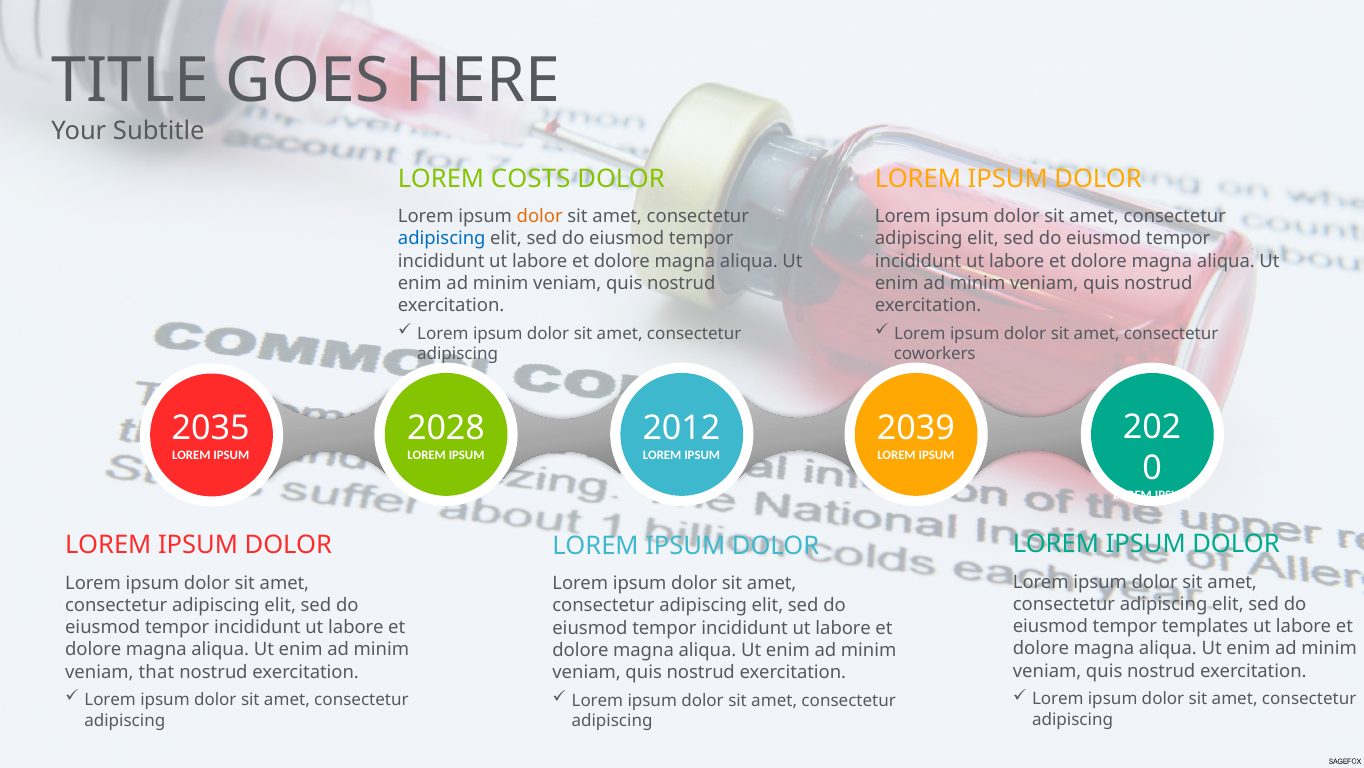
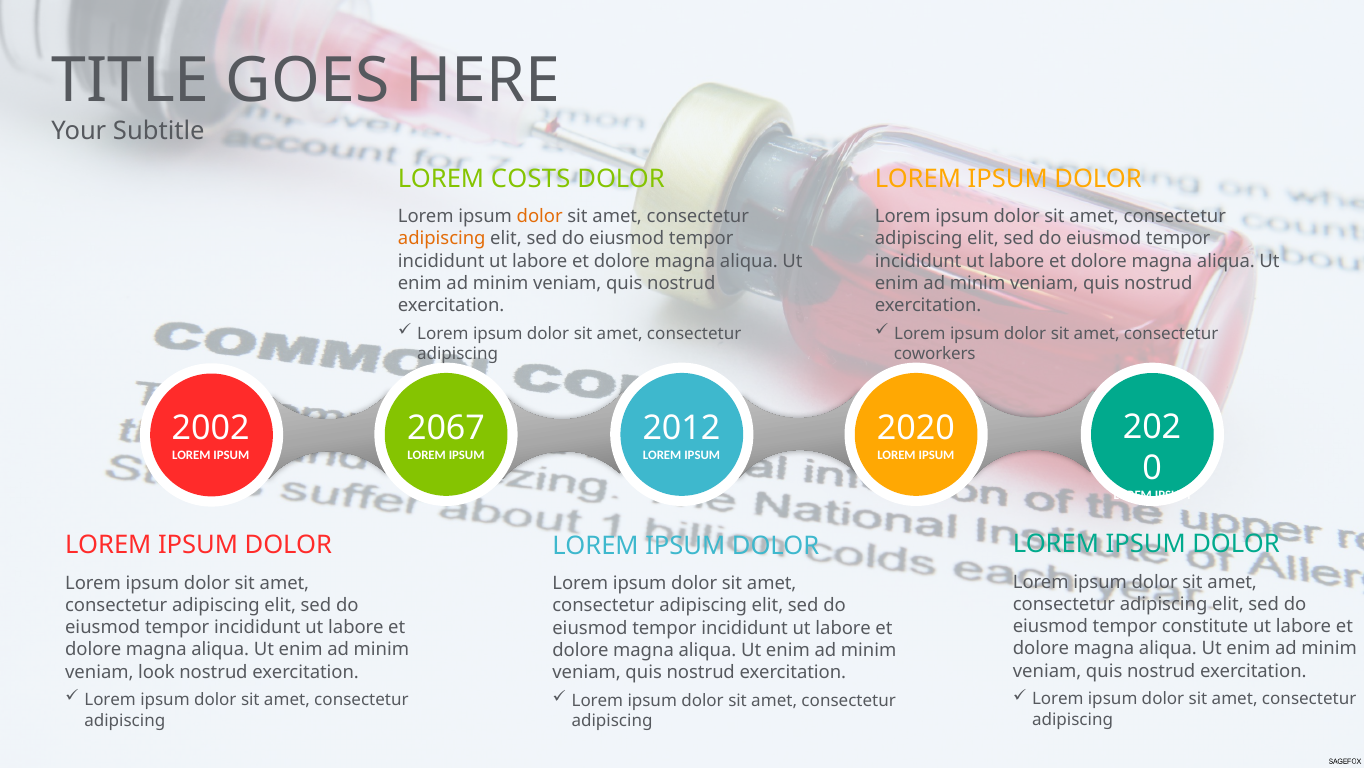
adipiscing at (442, 238) colour: blue -> orange
2035: 2035 -> 2002
2028: 2028 -> 2067
2039: 2039 -> 2020
templates: templates -> constitute
that: that -> look
